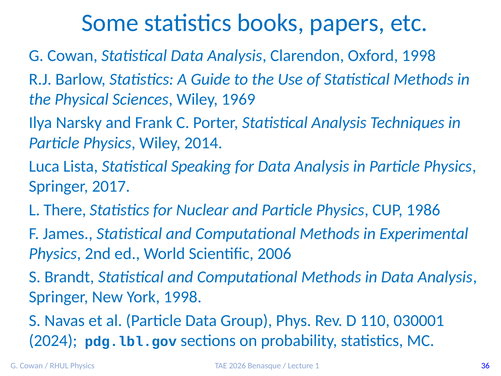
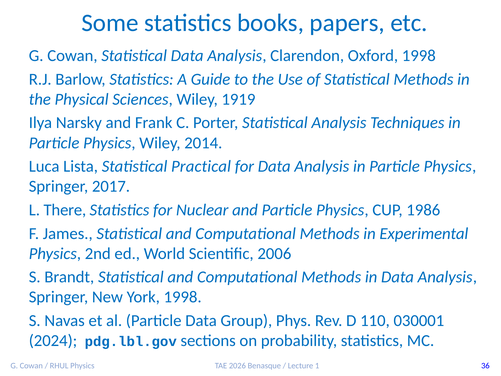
1969: 1969 -> 1919
Speaking: Speaking -> Practical
